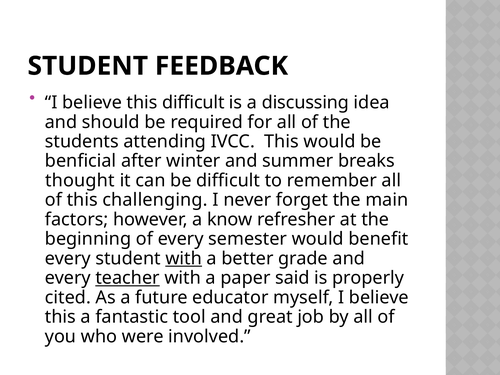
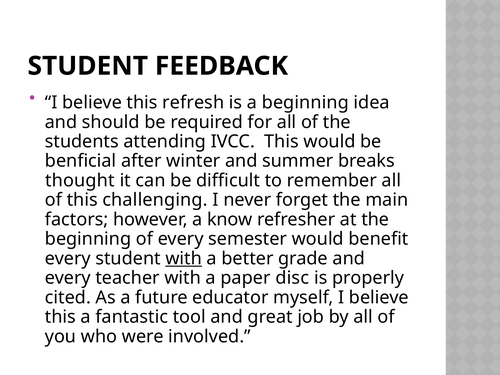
this difficult: difficult -> refresh
a discussing: discussing -> beginning
teacher underline: present -> none
said: said -> disc
